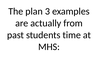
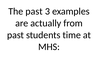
The plan: plan -> past
